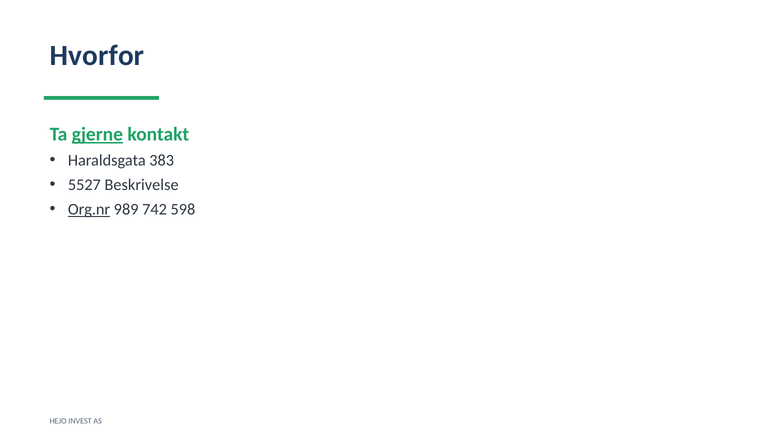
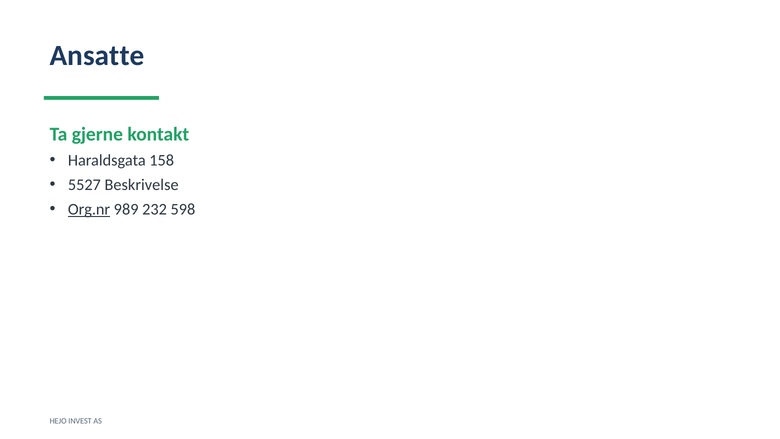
Hvorfor: Hvorfor -> Ansatte
gjerne underline: present -> none
383: 383 -> 158
742: 742 -> 232
